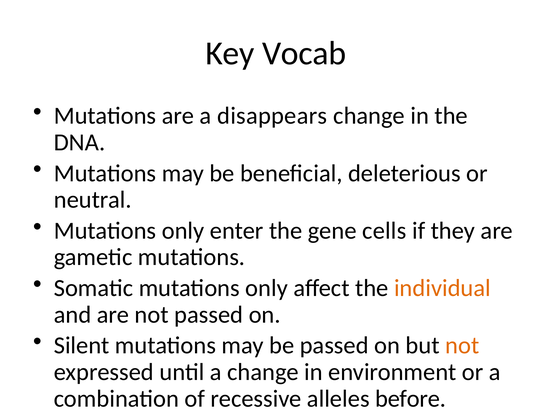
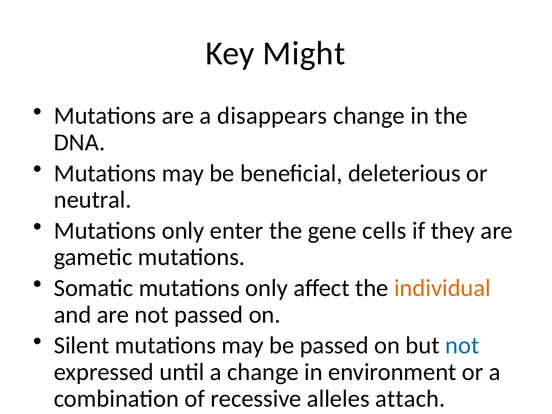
Vocab: Vocab -> Might
not at (462, 346) colour: orange -> blue
before: before -> attach
